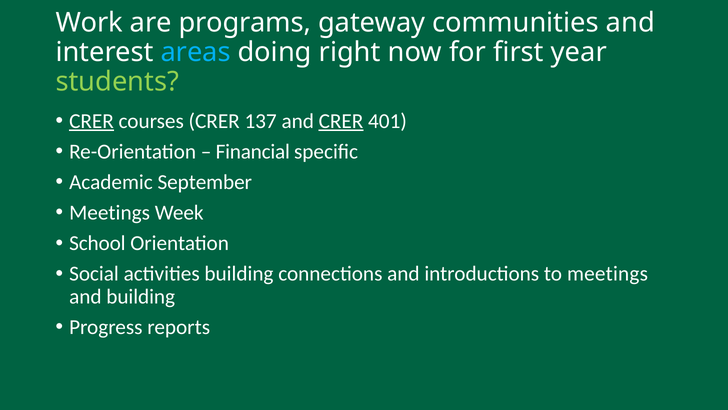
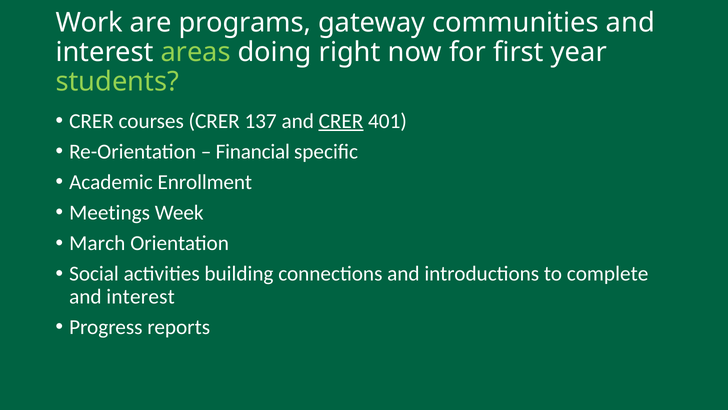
areas colour: light blue -> light green
CRER at (91, 121) underline: present -> none
September: September -> Enrollment
School: School -> March
to meetings: meetings -> complete
building at (141, 296): building -> interest
